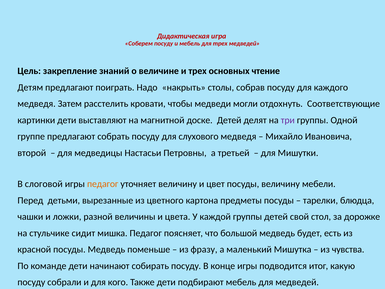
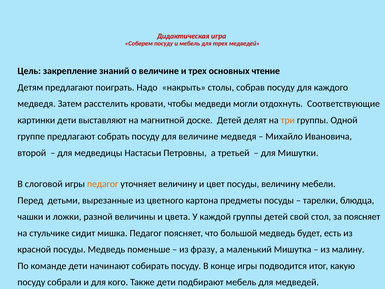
три colour: purple -> orange
для слухового: слухового -> величине
за дорожке: дорожке -> поясняет
чувства: чувства -> малину
